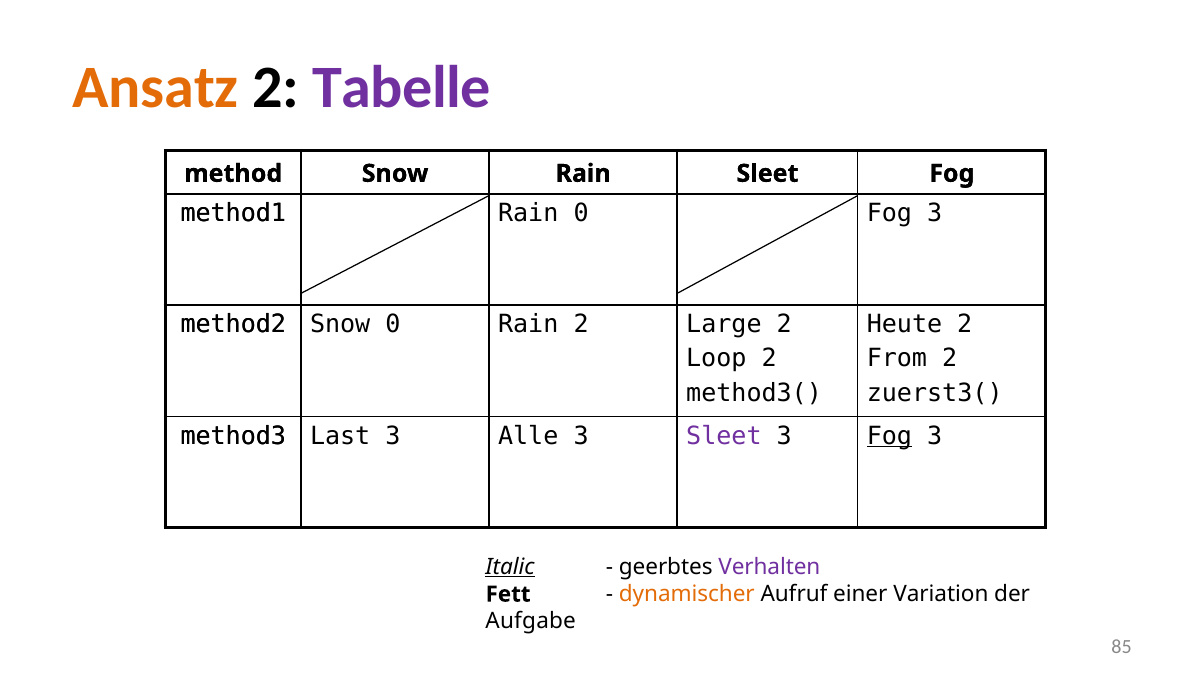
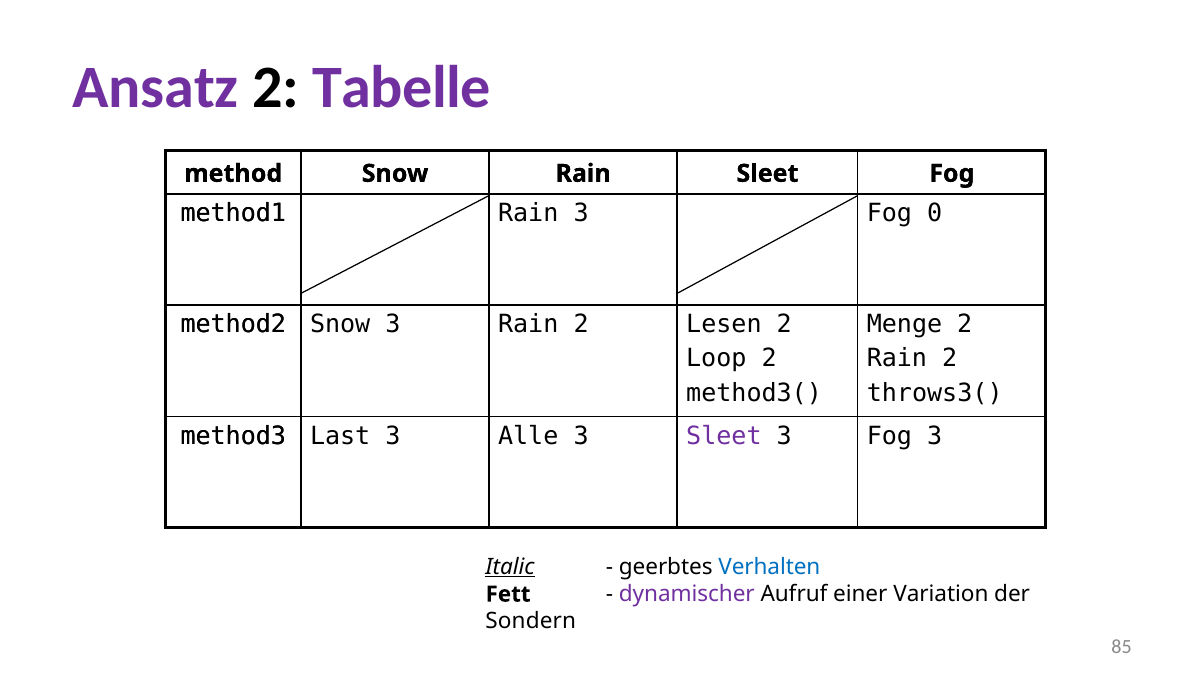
Ansatz colour: orange -> purple
Rain 0: 0 -> 3
3 at (935, 213): 3 -> 0
Snow 0: 0 -> 3
Large: Large -> Lesen
Heute: Heute -> Menge
From at (897, 359): From -> Rain
zuerst3(: zuerst3( -> throws3(
Fog at (889, 436) underline: present -> none
Verhalten colour: purple -> blue
dynamischer colour: orange -> purple
Aufgabe: Aufgabe -> Sondern
